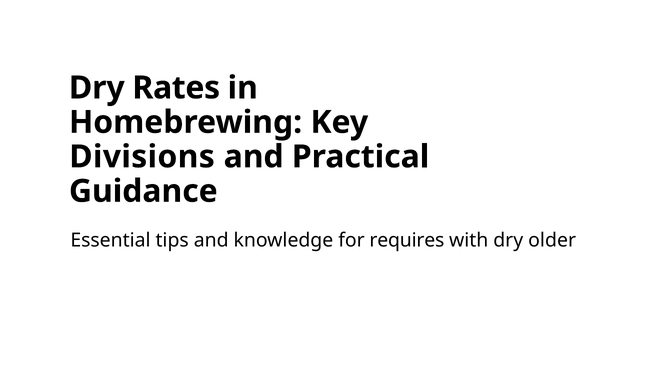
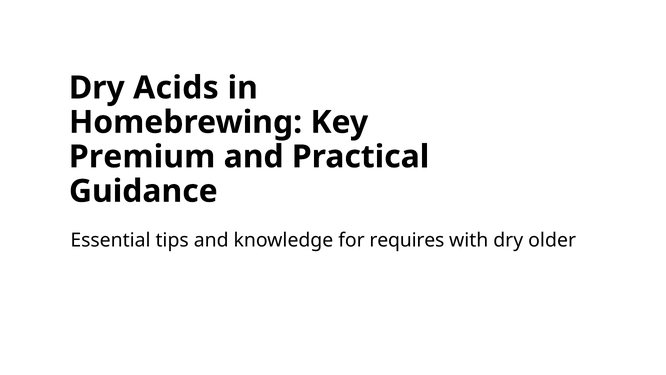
Rates: Rates -> Acids
Divisions: Divisions -> Premium
